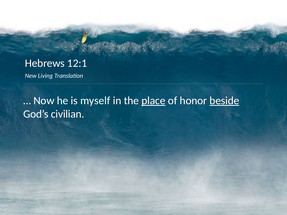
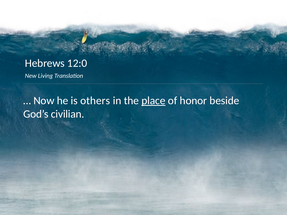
12:1: 12:1 -> 12:0
myself: myself -> others
beside underline: present -> none
